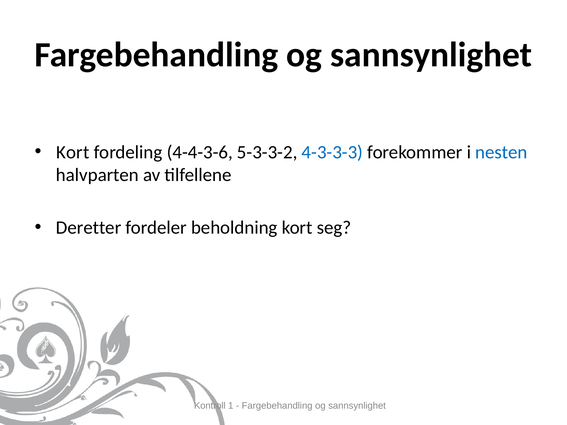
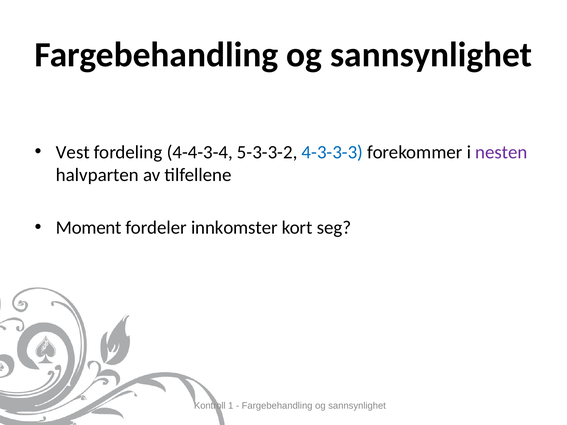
Kort at (73, 152): Kort -> Vest
4-4-3-6: 4-4-3-6 -> 4-4-3-4
nesten colour: blue -> purple
Deretter: Deretter -> Moment
beholdning: beholdning -> innkomster
